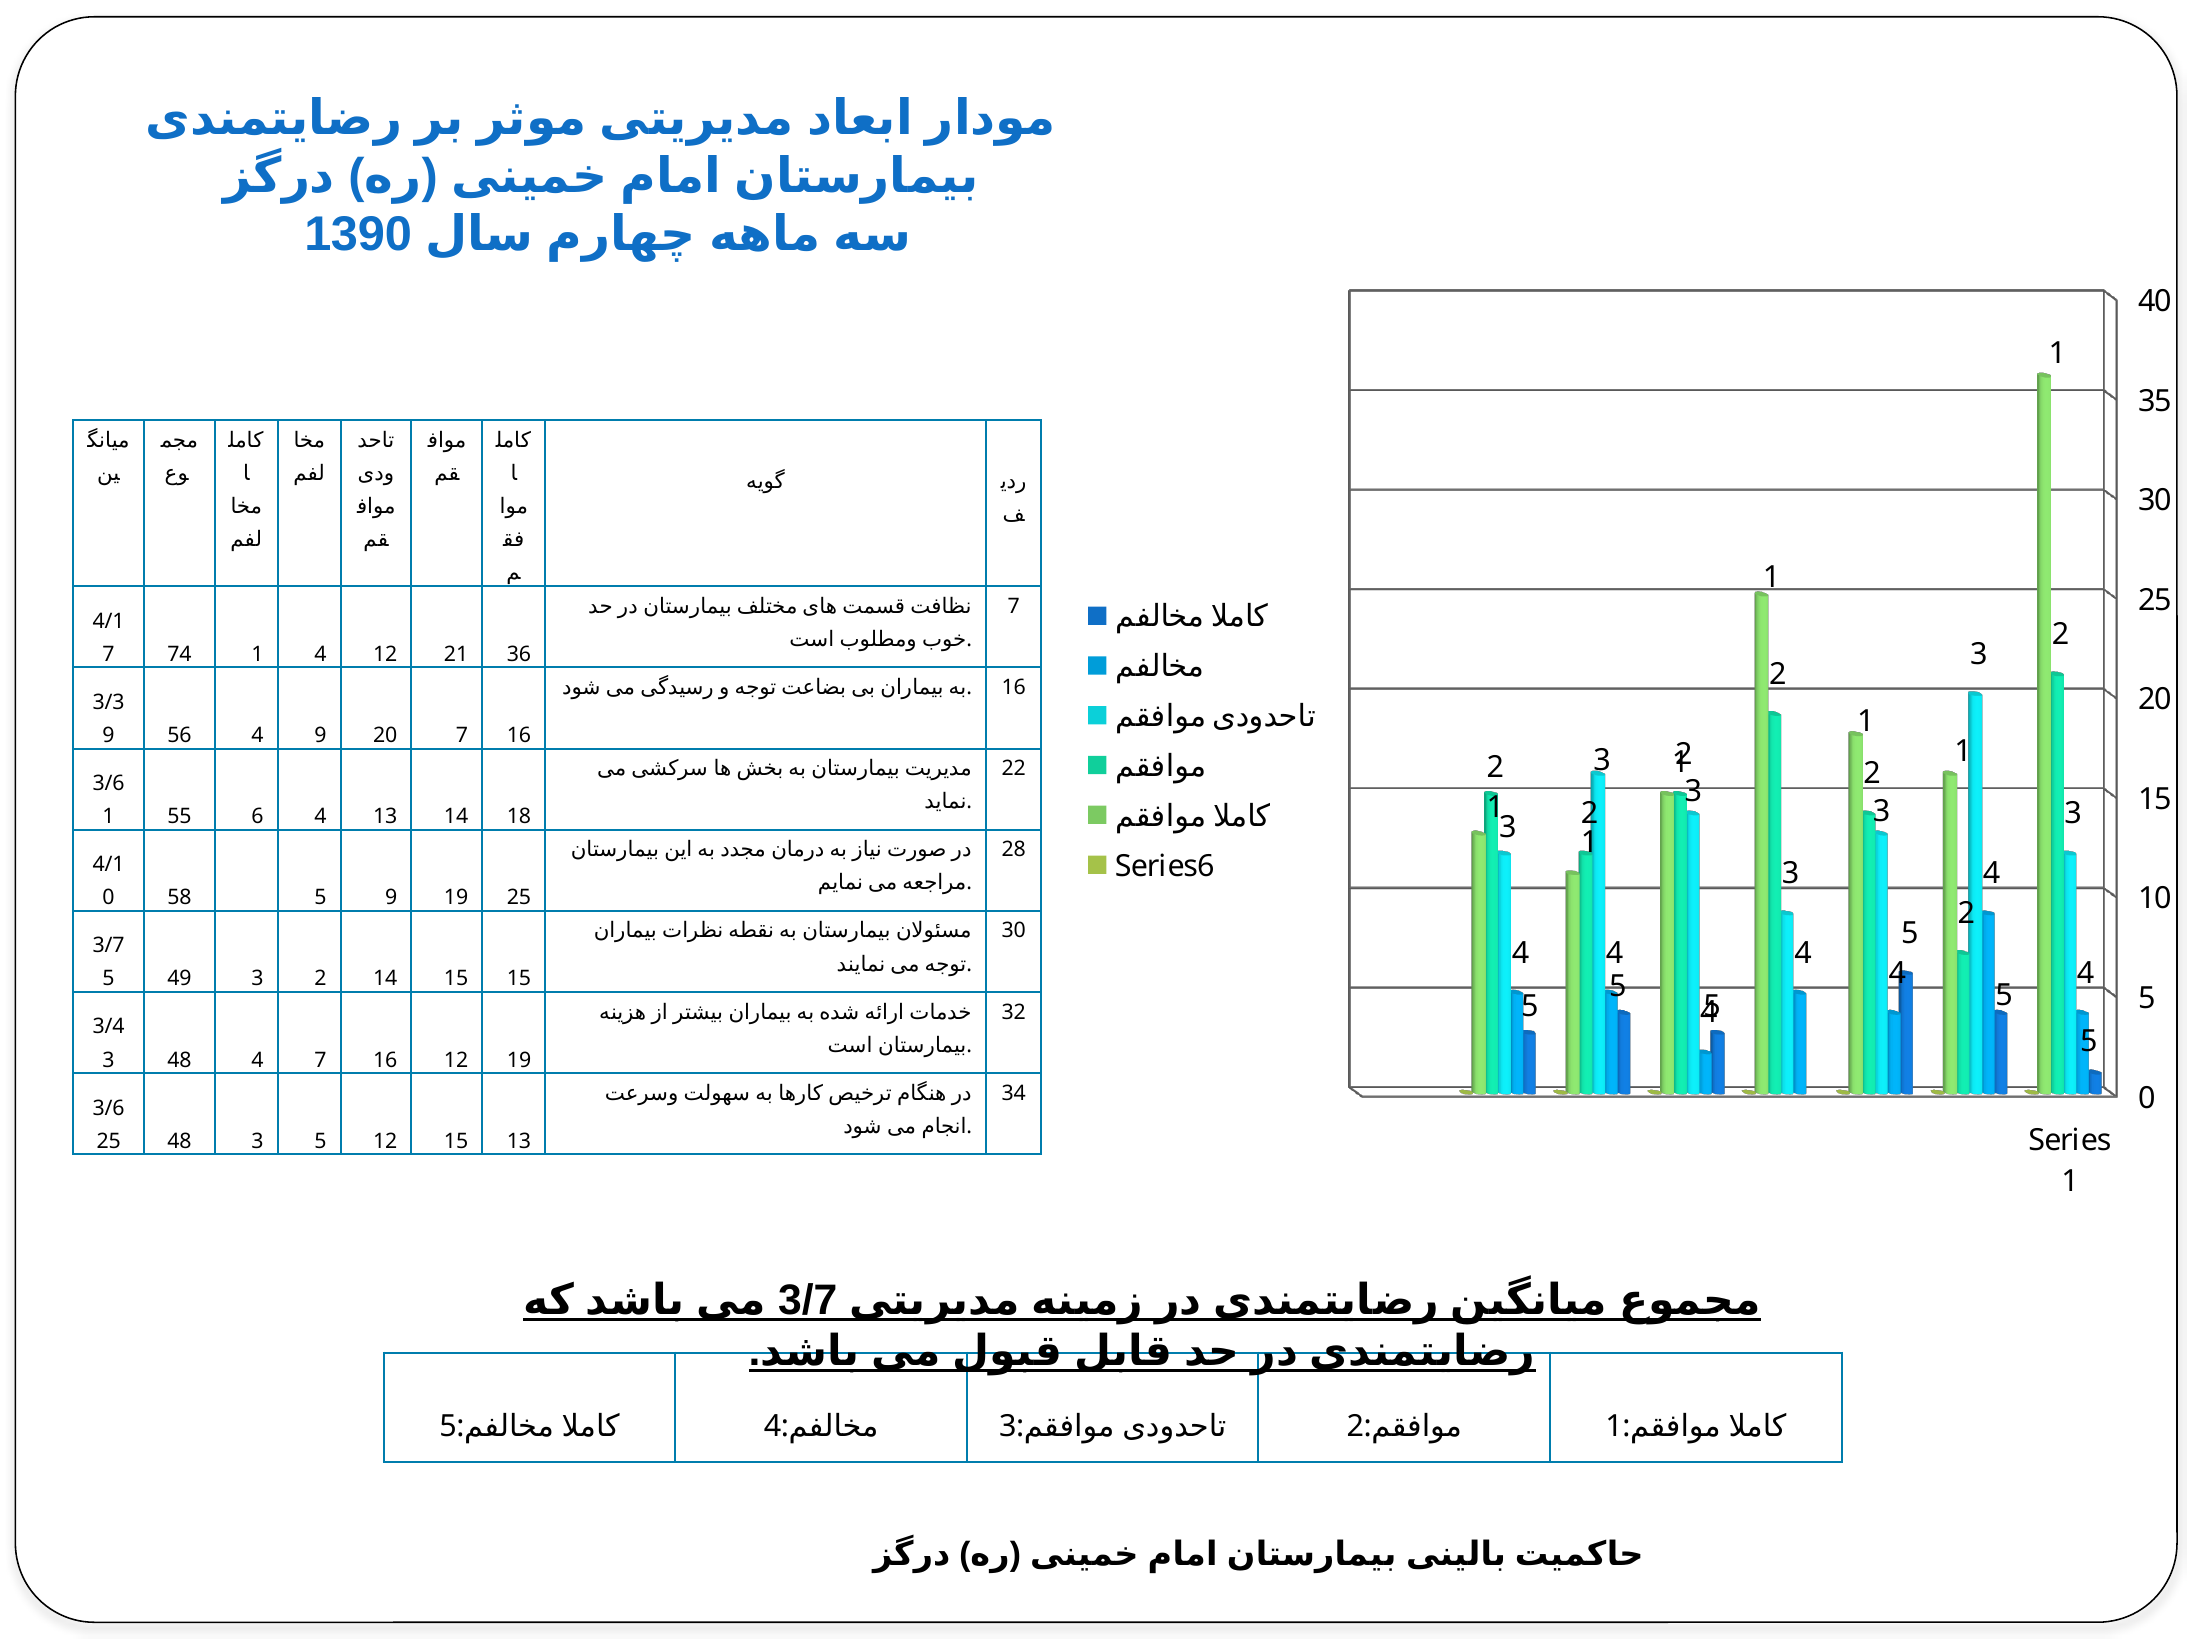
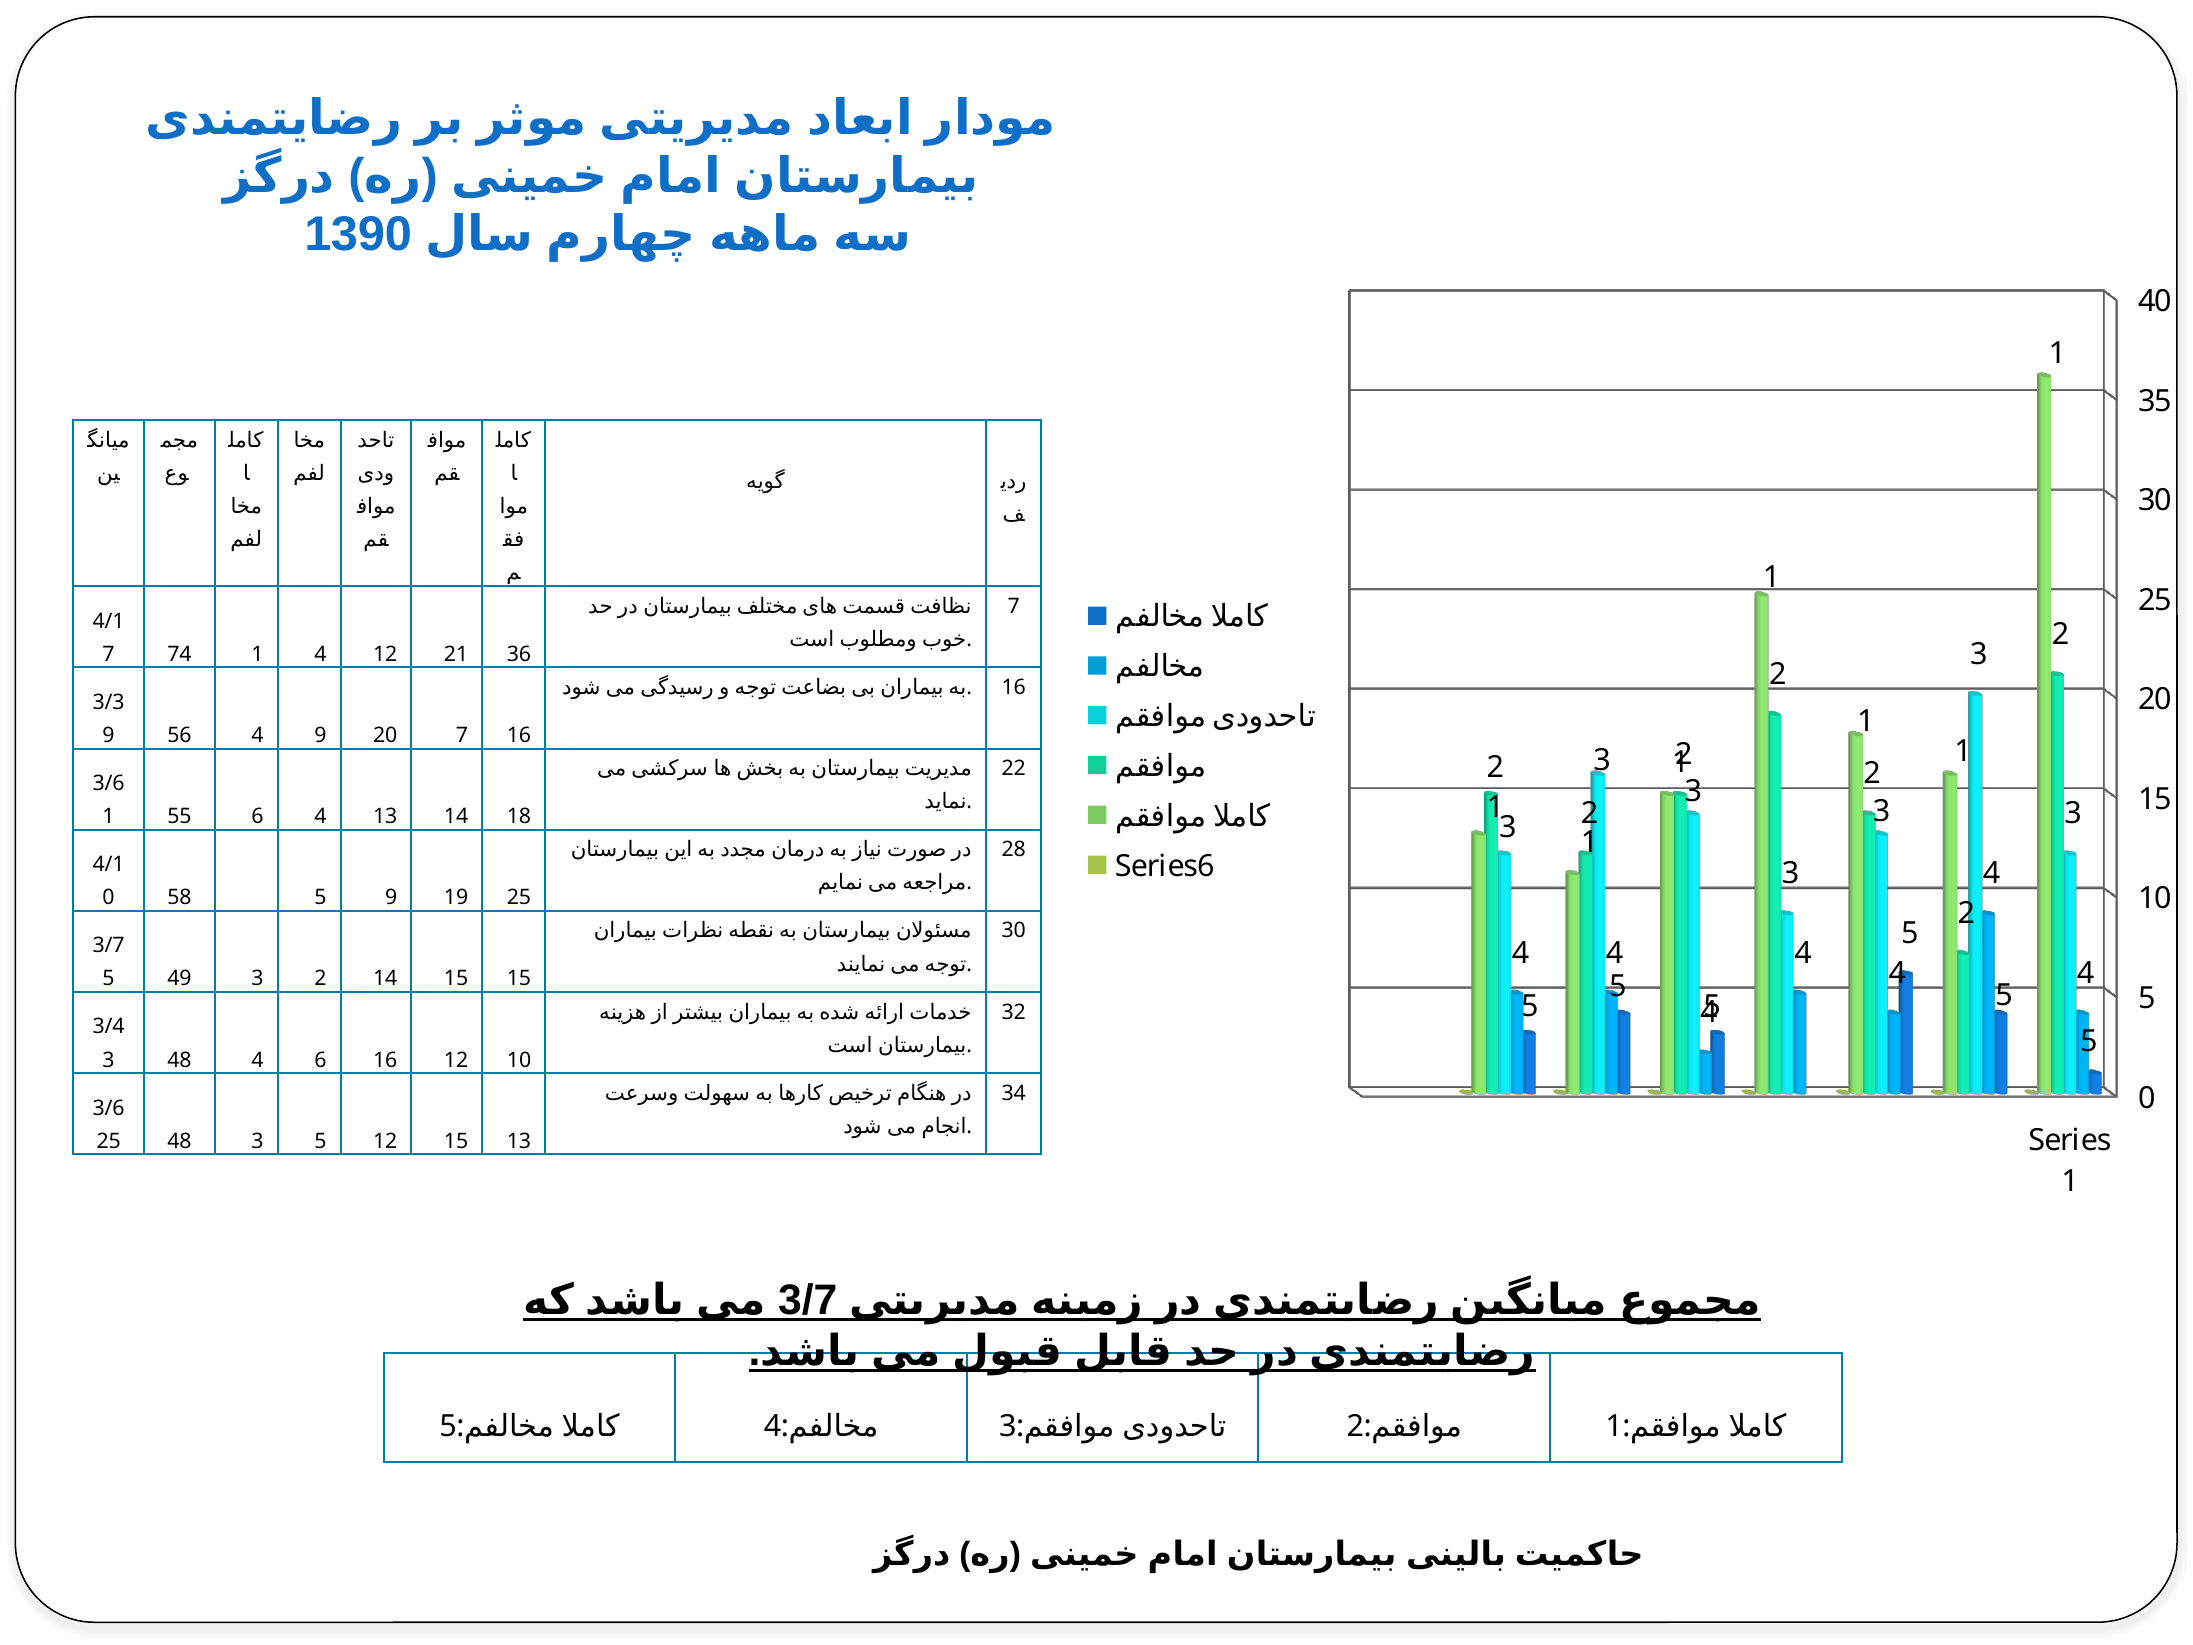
4 7: 7 -> 6
12 19: 19 -> 10
